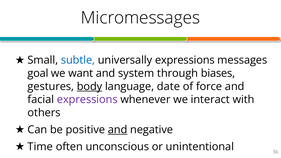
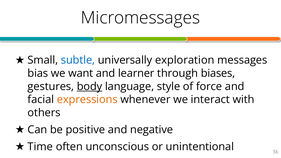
universally expressions: expressions -> exploration
goal: goal -> bias
system: system -> learner
date: date -> style
expressions at (87, 100) colour: purple -> orange
and at (118, 130) underline: present -> none
